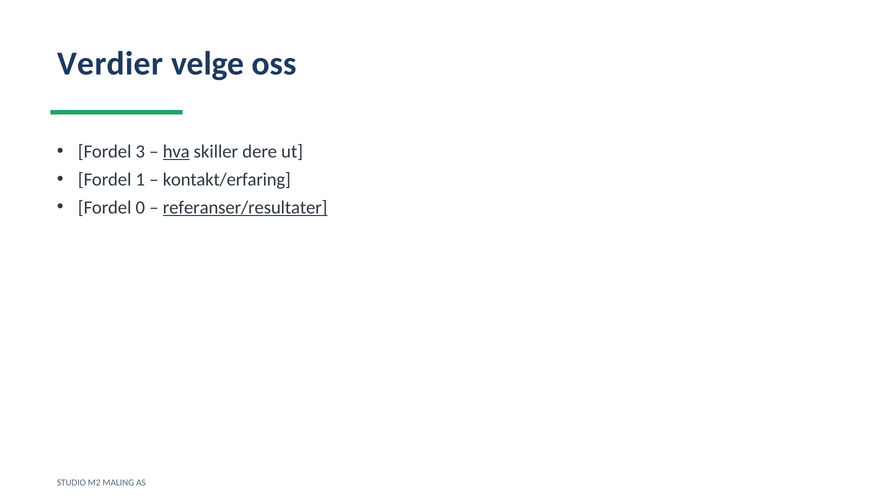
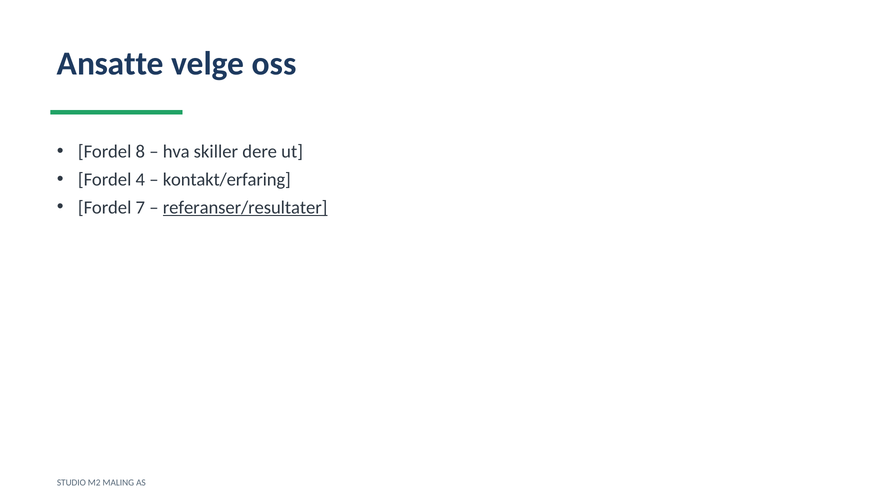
Verdier: Verdier -> Ansatte
3: 3 -> 8
hva underline: present -> none
1: 1 -> 4
0: 0 -> 7
